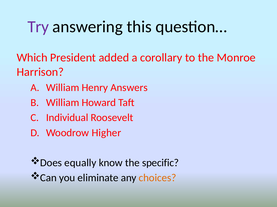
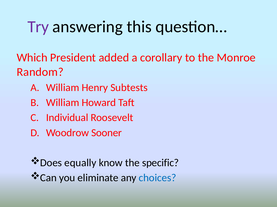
Harrison: Harrison -> Random
Answers: Answers -> Subtests
Higher: Higher -> Sooner
choices colour: orange -> blue
